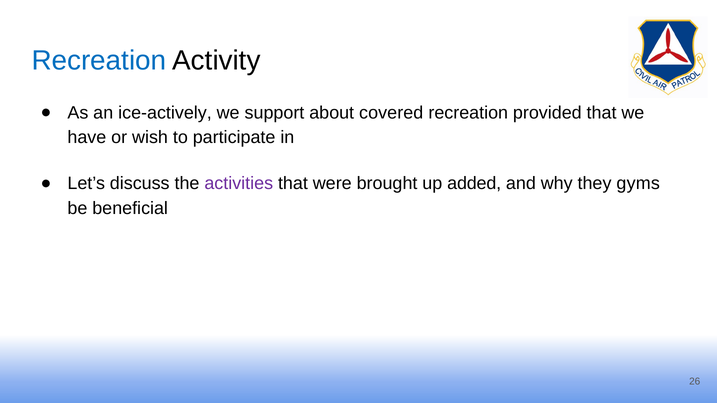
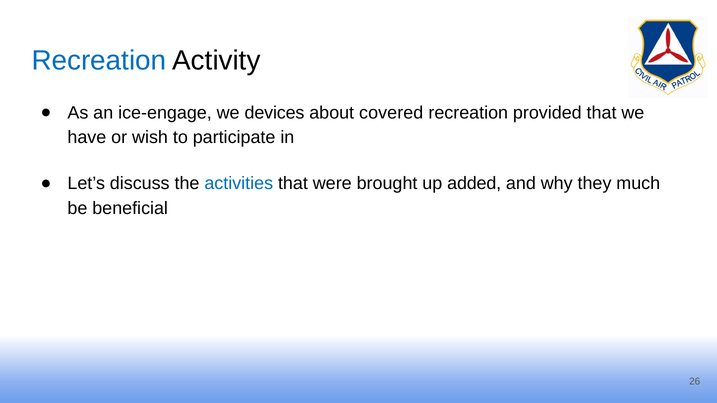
ice-actively: ice-actively -> ice-engage
support: support -> devices
activities colour: purple -> blue
gyms: gyms -> much
